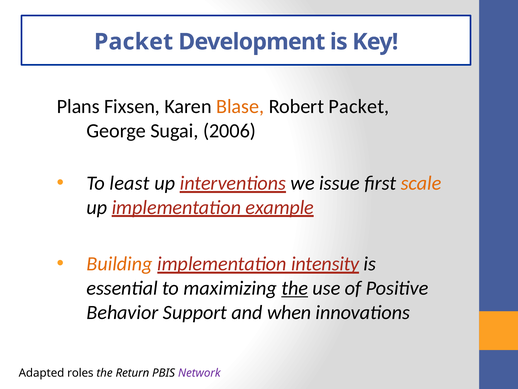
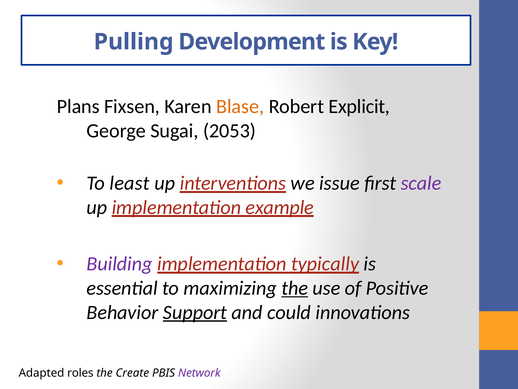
Packet at (134, 42): Packet -> Pulling
Robert Packet: Packet -> Explicit
2006: 2006 -> 2053
scale colour: orange -> purple
Building colour: orange -> purple
intensity: intensity -> typically
Support underline: none -> present
when: when -> could
Return: Return -> Create
